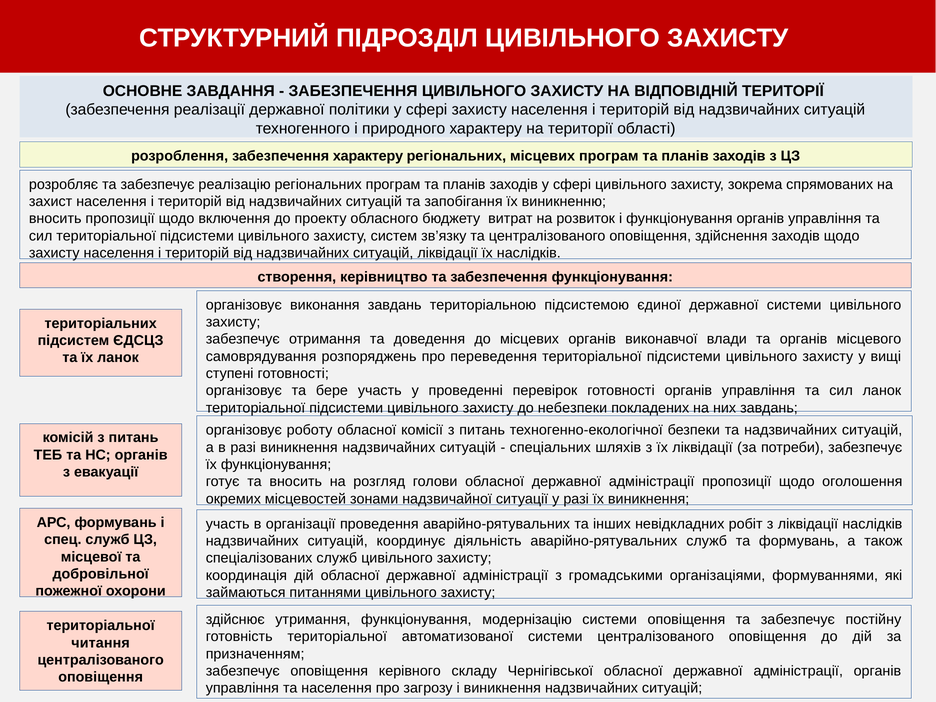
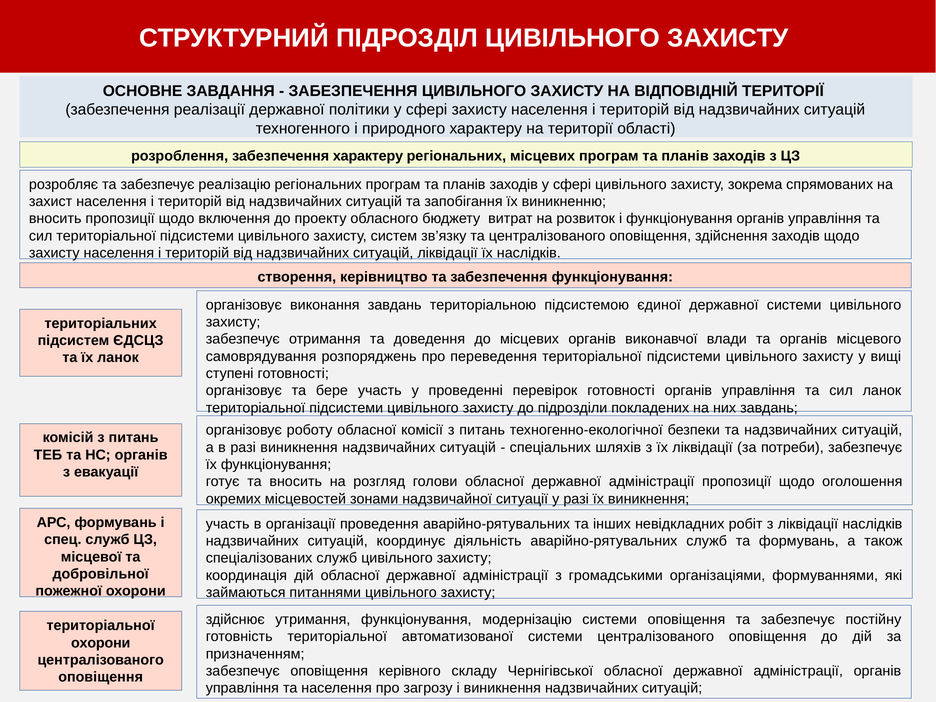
небезпеки: небезпеки -> підрозділи
читання at (101, 643): читання -> охорони
